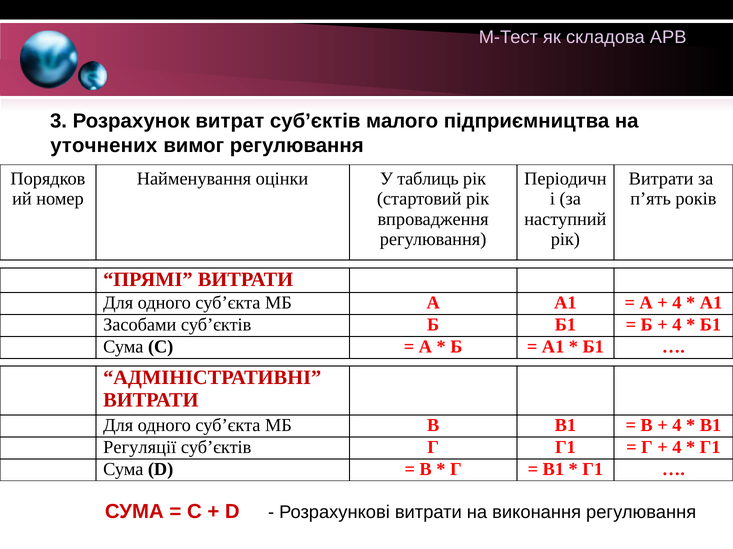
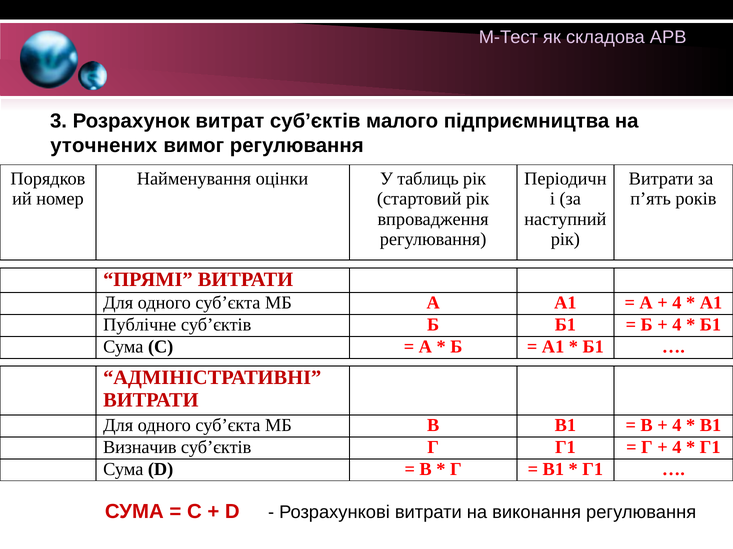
Засобами: Засобами -> Публічне
Регуляції: Регуляції -> Визначив
